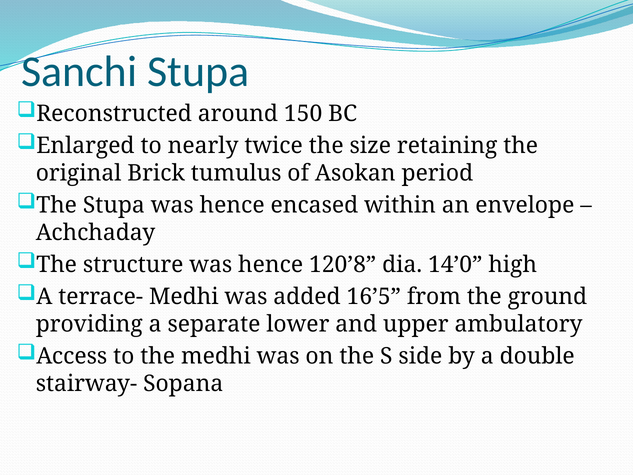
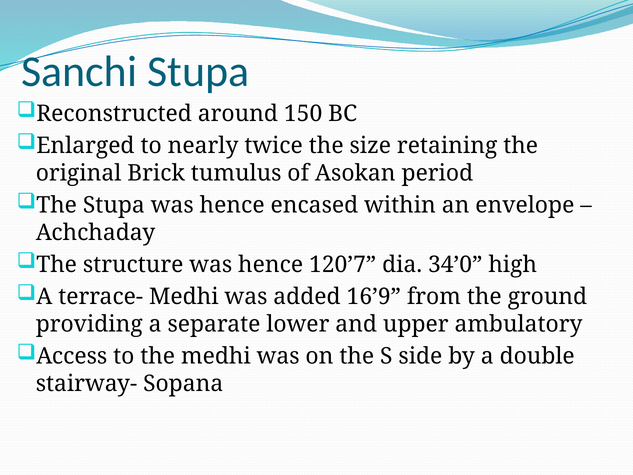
120’8: 120’8 -> 120’7
14’0: 14’0 -> 34’0
16’5: 16’5 -> 16’9
